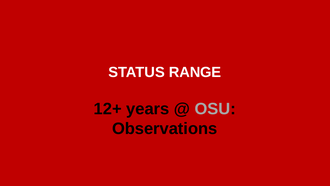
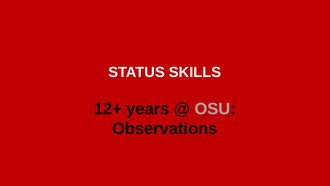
RANGE: RANGE -> SKILLS
